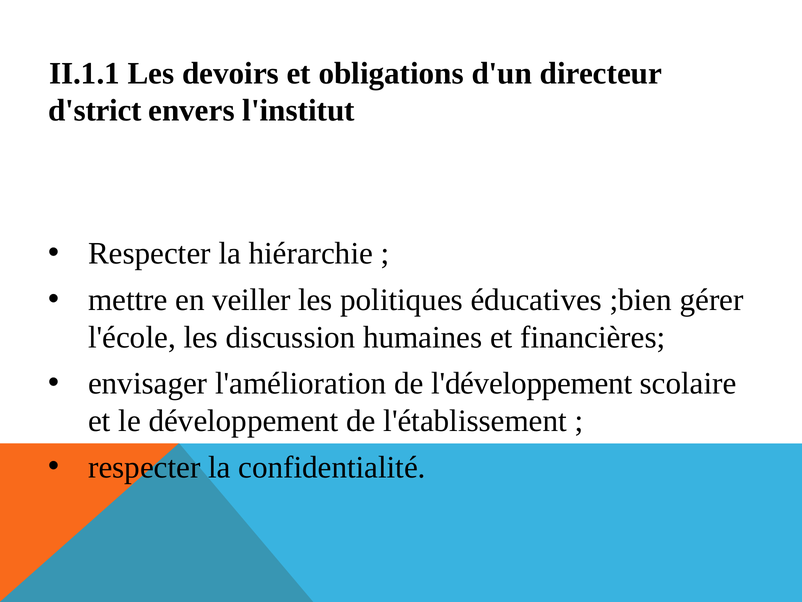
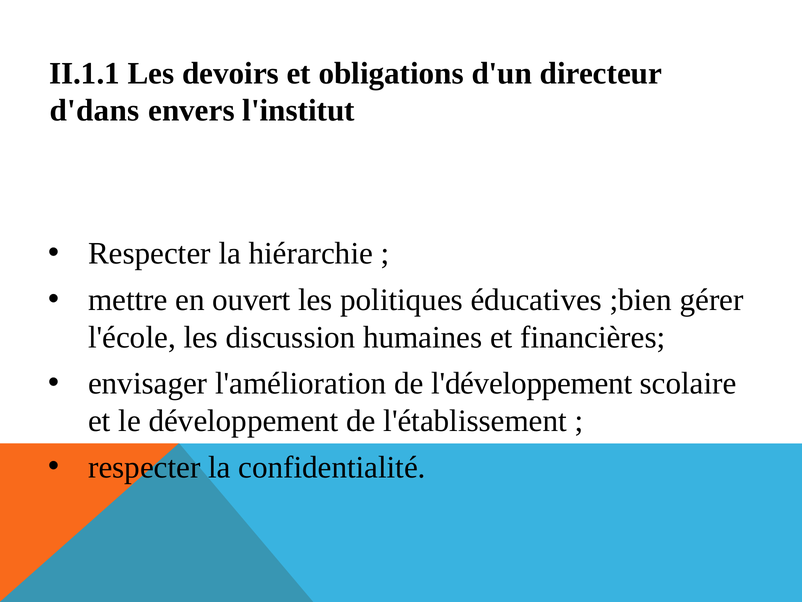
d'strict: d'strict -> d'dans
veiller: veiller -> ouvert
